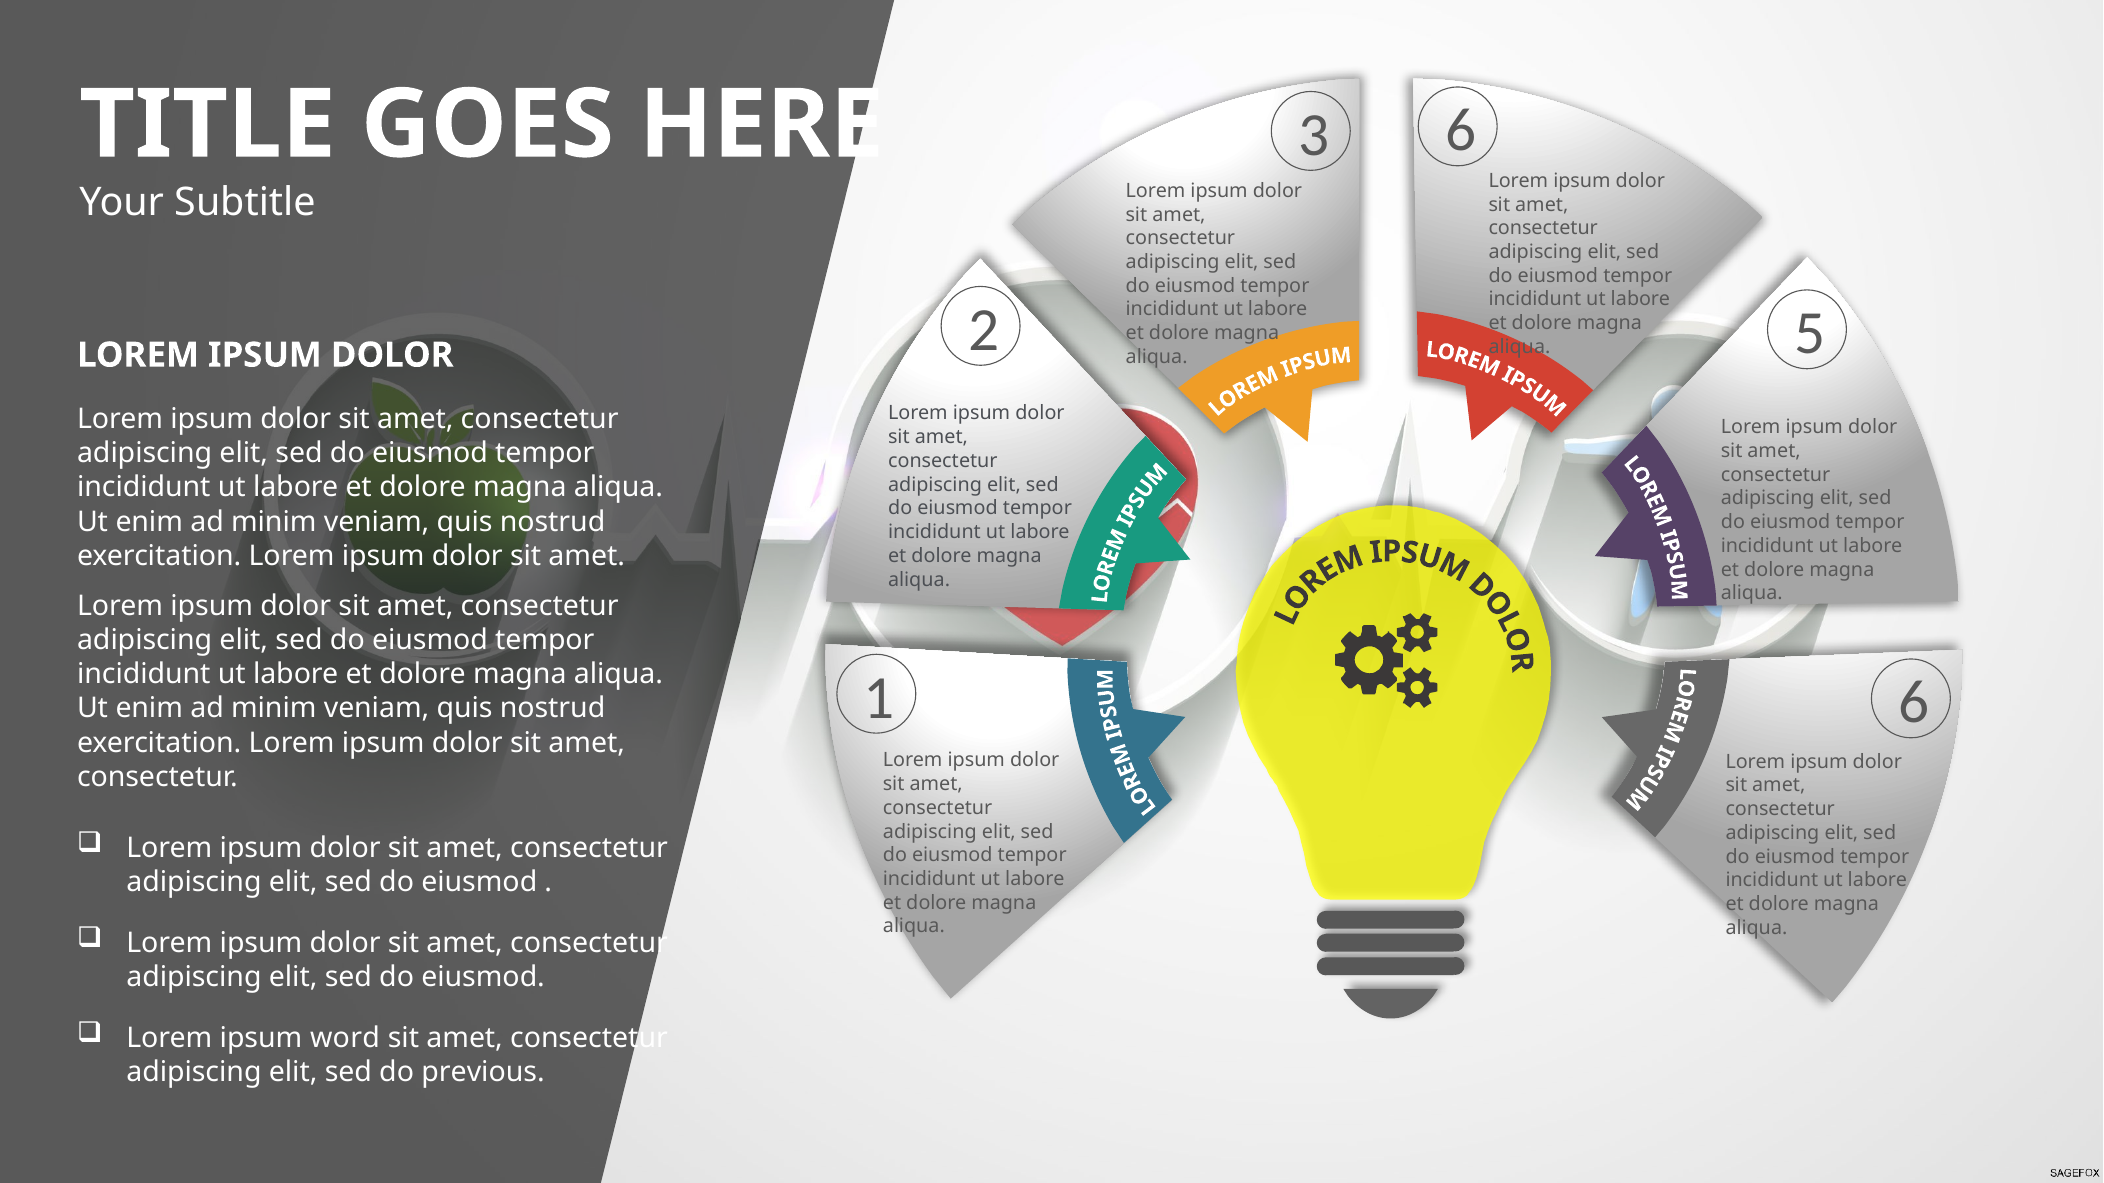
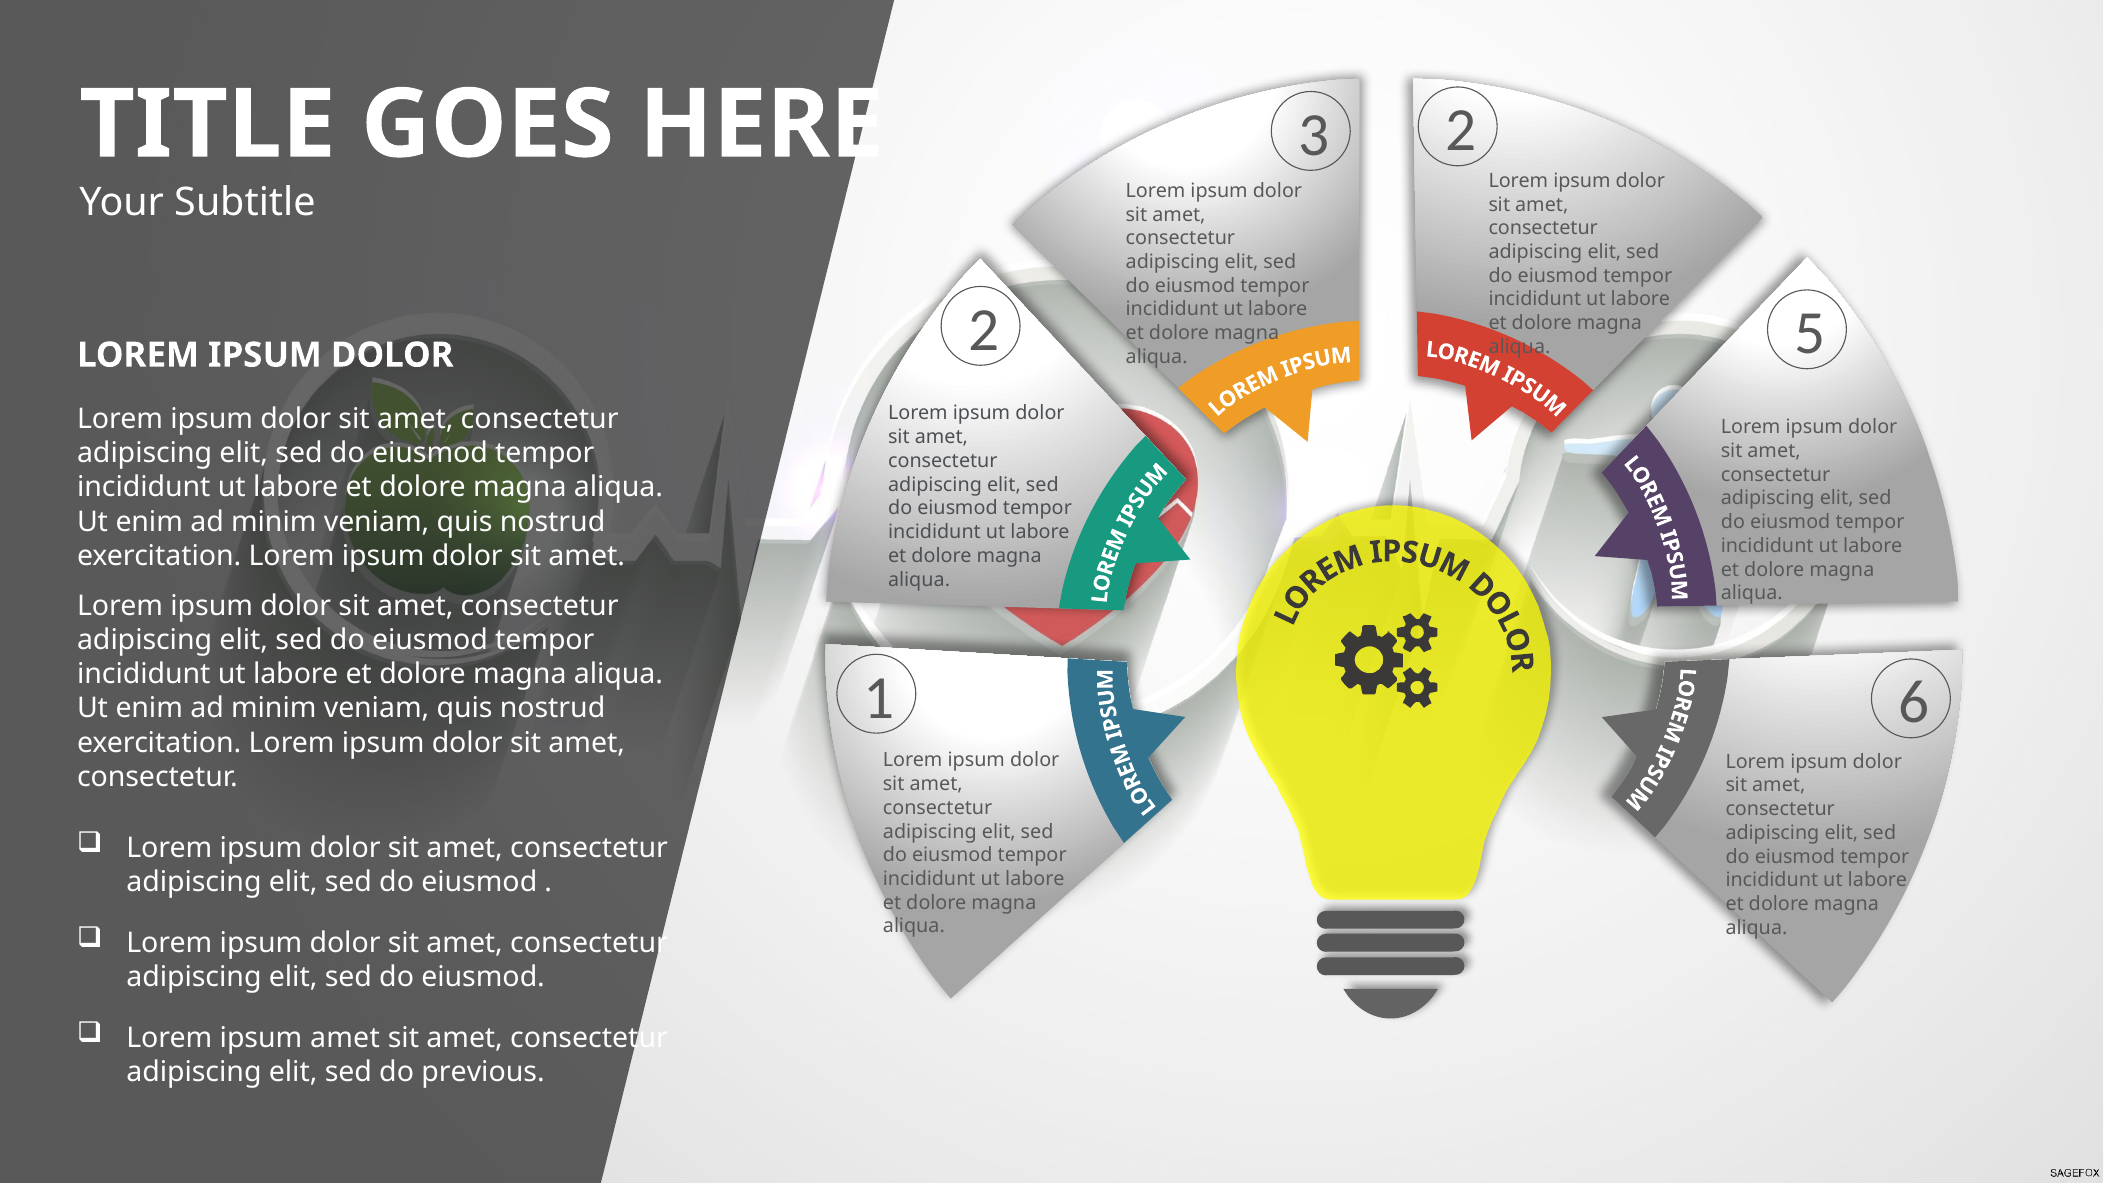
6 at (1461, 131): 6 -> 2
ipsum word: word -> amet
